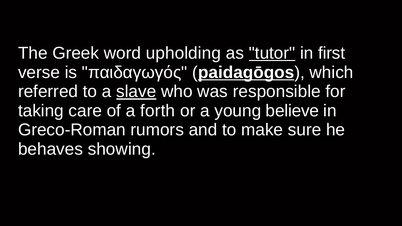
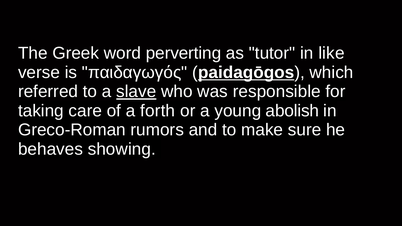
upholding: upholding -> perverting
tutor underline: present -> none
first: first -> like
believe: believe -> abolish
